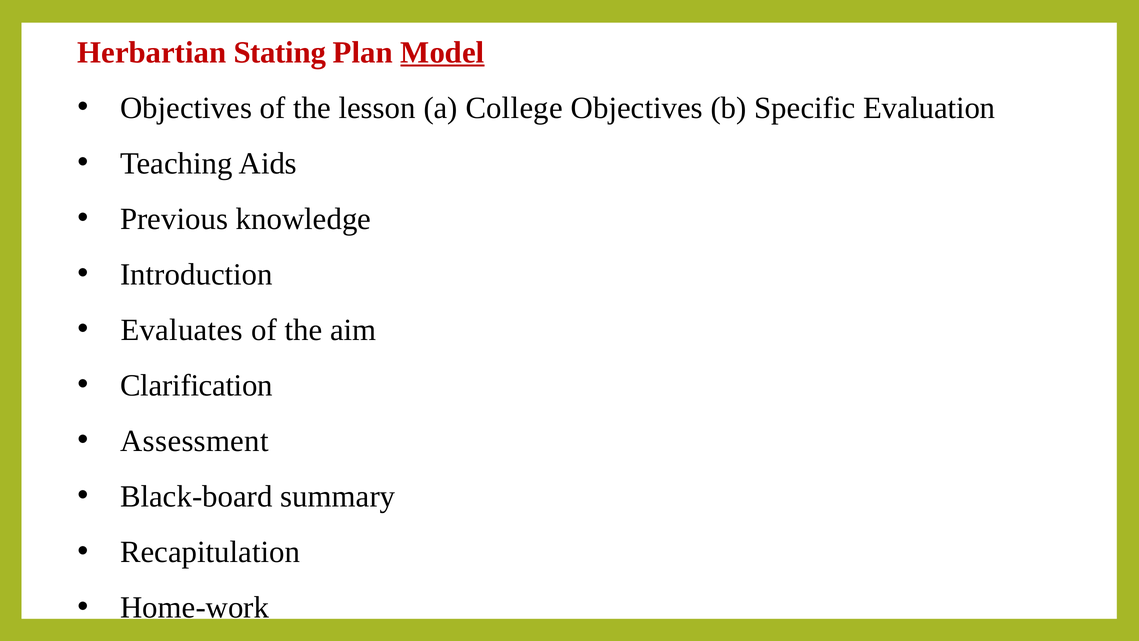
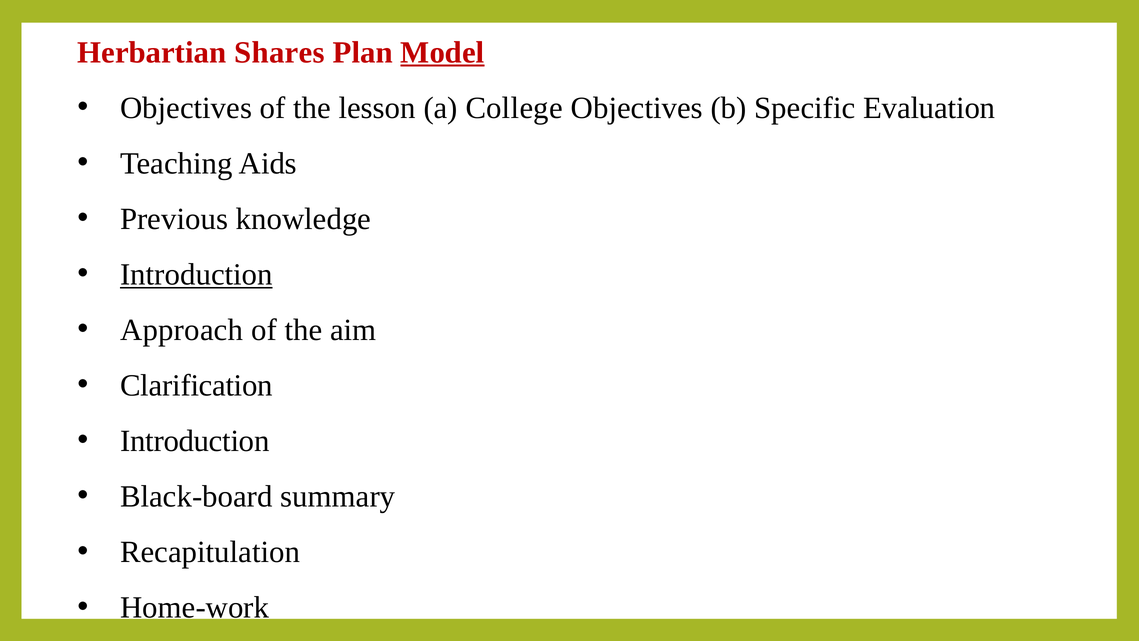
Stating: Stating -> Shares
Introduction at (196, 274) underline: none -> present
Evaluates: Evaluates -> Approach
Assessment at (195, 441): Assessment -> Introduction
